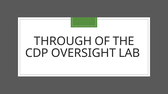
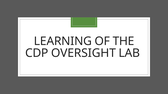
THROUGH: THROUGH -> LEARNING
